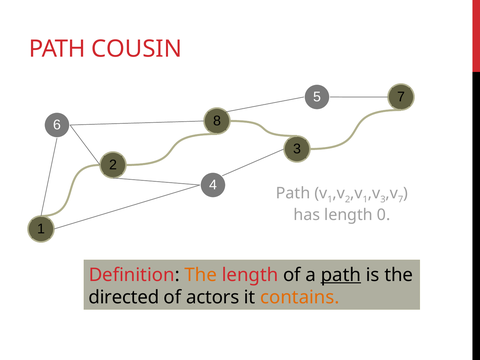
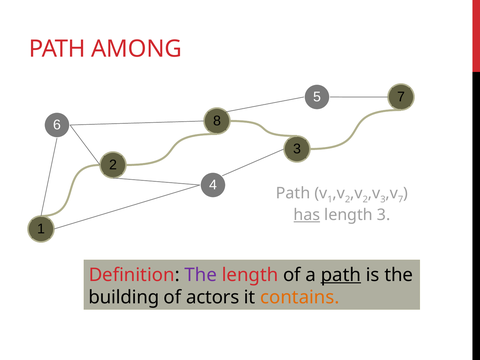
COUSIN: COUSIN -> AMONG
1 at (365, 199): 1 -> 2
has underline: none -> present
length 0: 0 -> 3
The at (201, 275) colour: orange -> purple
directed: directed -> building
